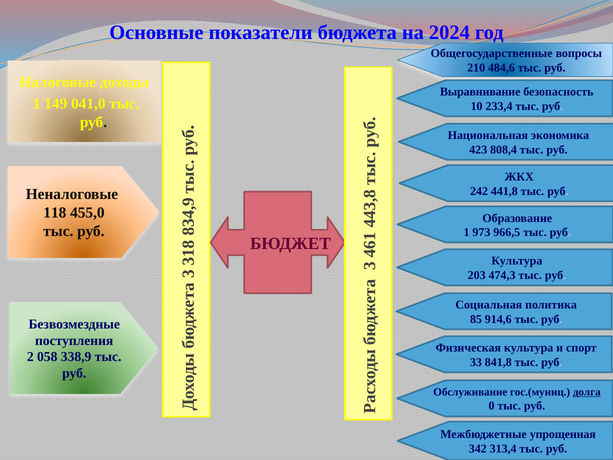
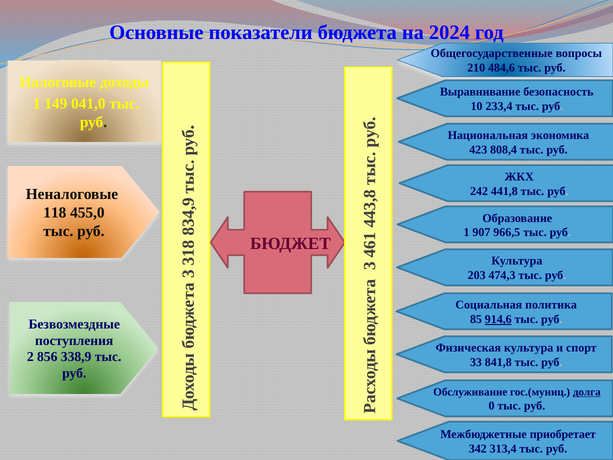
973: 973 -> 907
914,6 underline: none -> present
058: 058 -> 856
упрощенная: упрощенная -> приобретает
